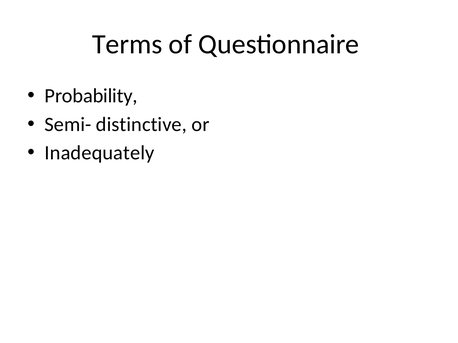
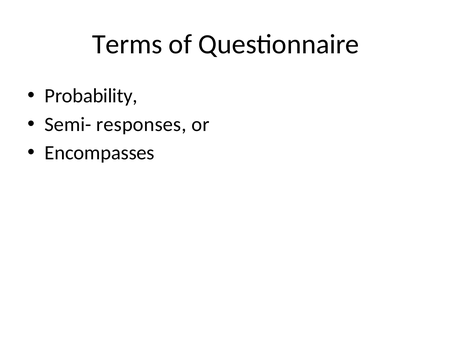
distinctive: distinctive -> responses
Inadequately: Inadequately -> Encompasses
